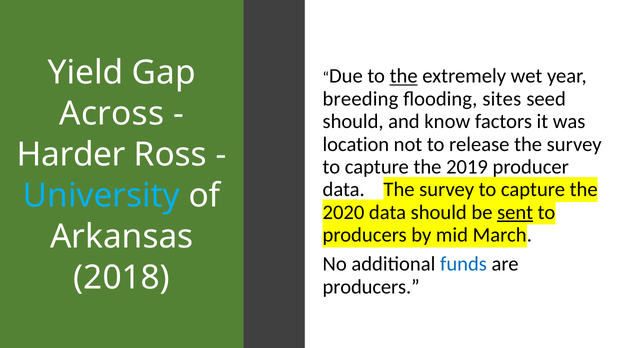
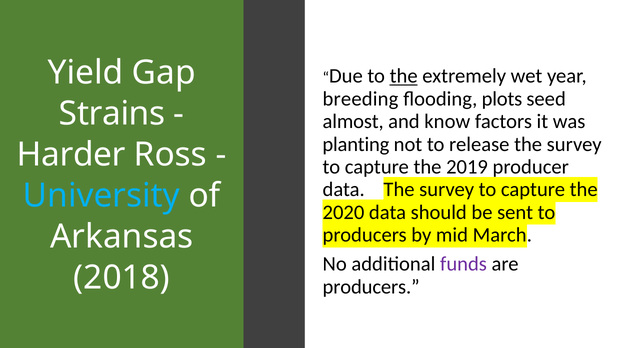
sites: sites -> plots
Across: Across -> Strains
should at (353, 121): should -> almost
location: location -> planting
sent underline: present -> none
funds colour: blue -> purple
